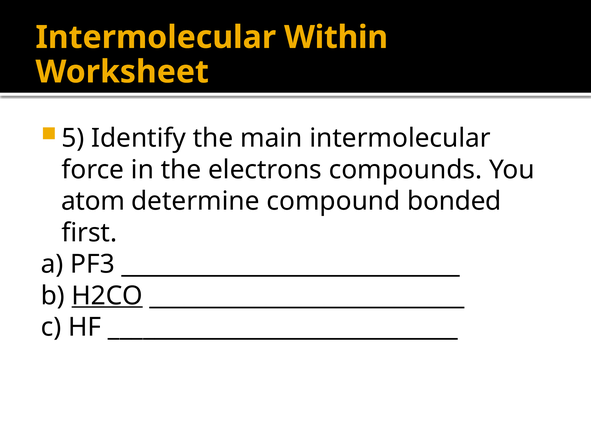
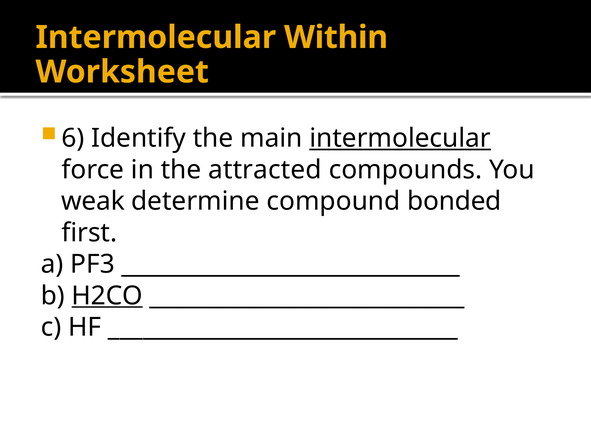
5: 5 -> 6
intermolecular at (400, 138) underline: none -> present
electrons: electrons -> attracted
atom: atom -> weak
